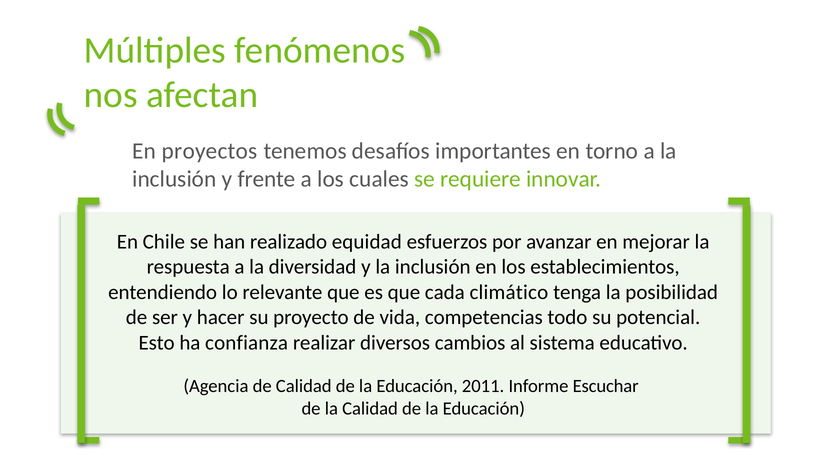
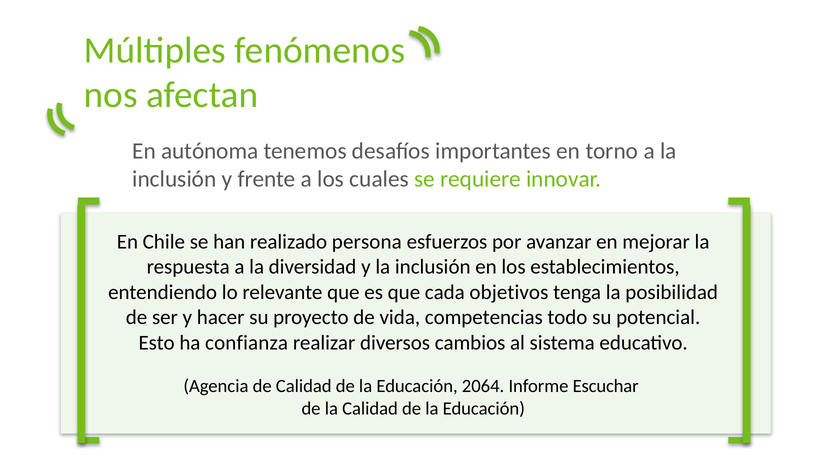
proyectos: proyectos -> autónoma
equidad: equidad -> persona
climático: climático -> objetivos
2011: 2011 -> 2064
